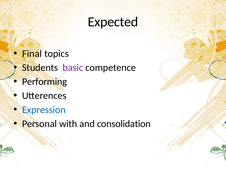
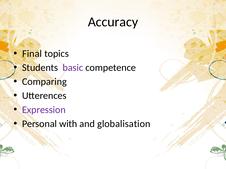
Expected: Expected -> Accuracy
Performing: Performing -> Comparing
Expression colour: blue -> purple
consolidation: consolidation -> globalisation
